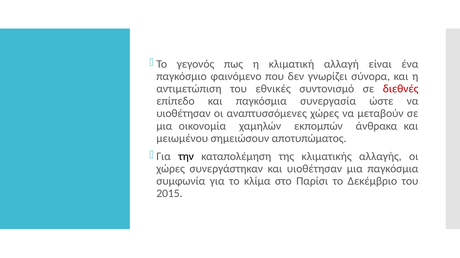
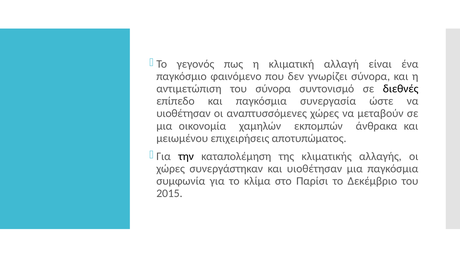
του εθνικές: εθνικές -> σύνορα
διεθνές colour: red -> black
σημειώσουν: σημειώσουν -> επιχειρήσεις
